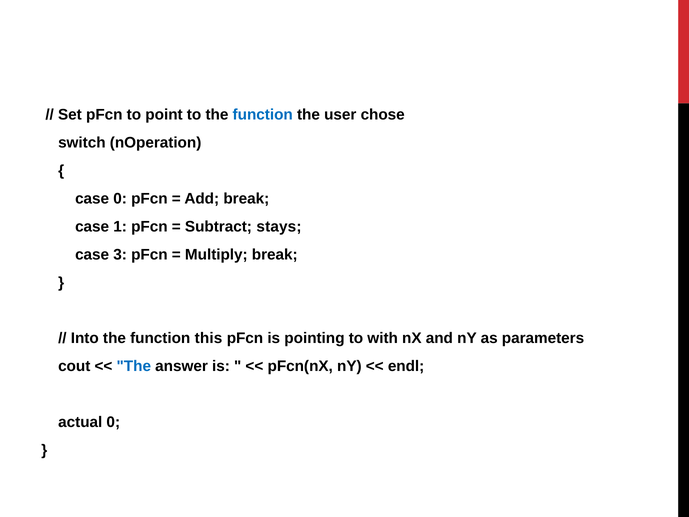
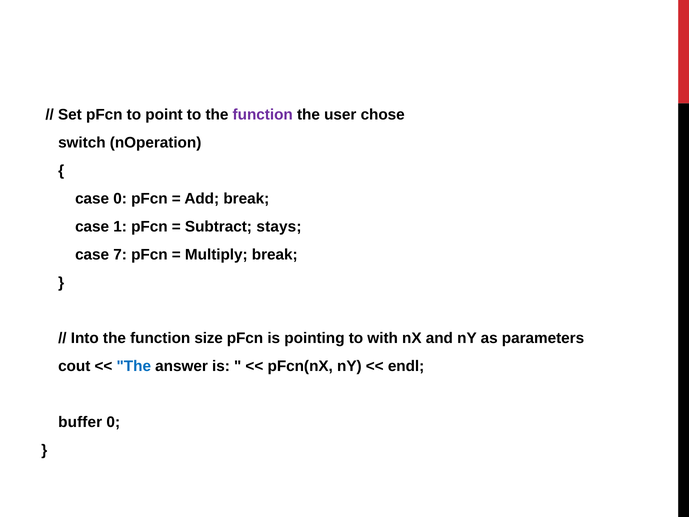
function at (263, 115) colour: blue -> purple
3: 3 -> 7
this: this -> size
actual: actual -> buffer
